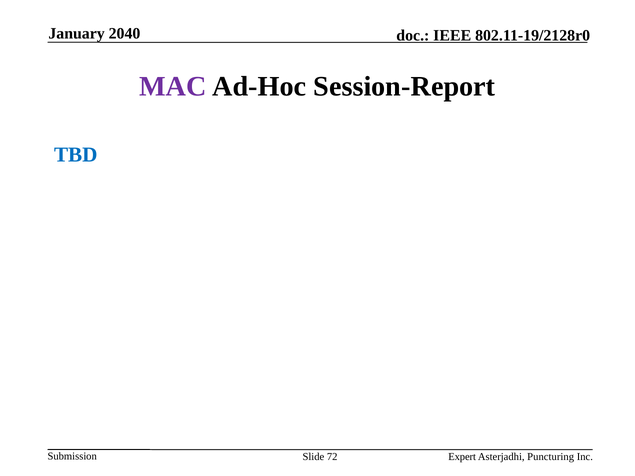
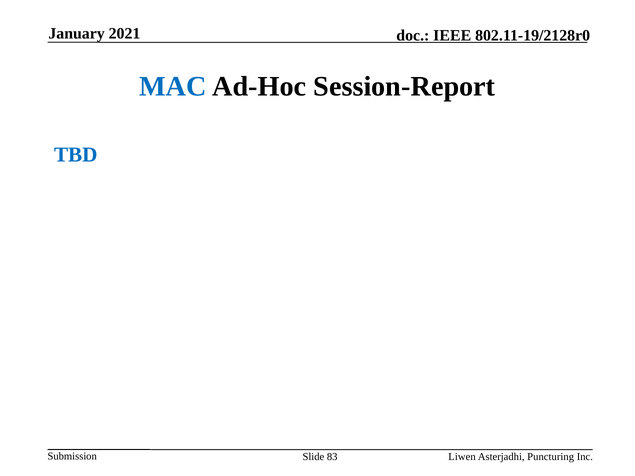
2040: 2040 -> 2021
MAC colour: purple -> blue
72: 72 -> 83
Expert: Expert -> Liwen
